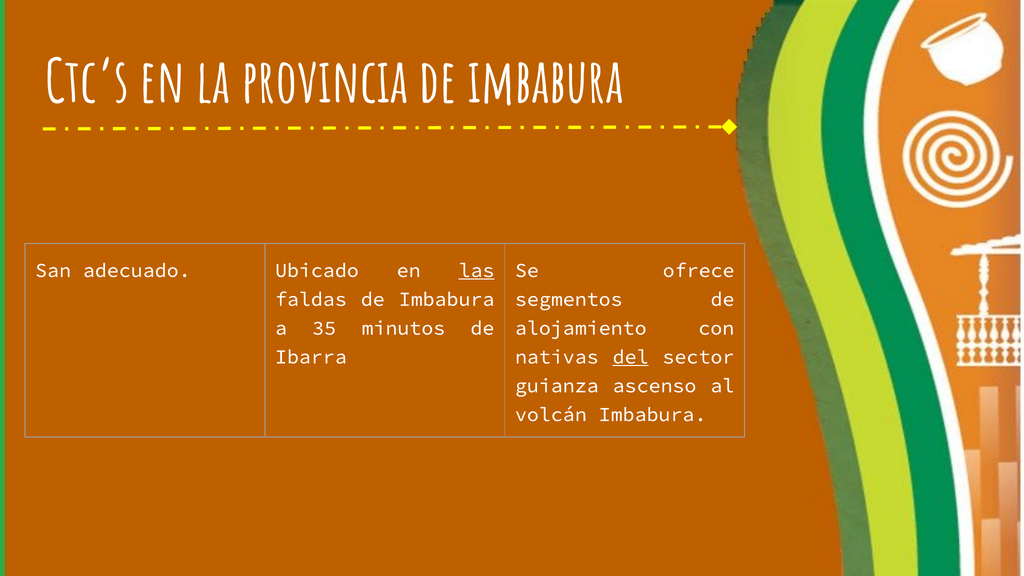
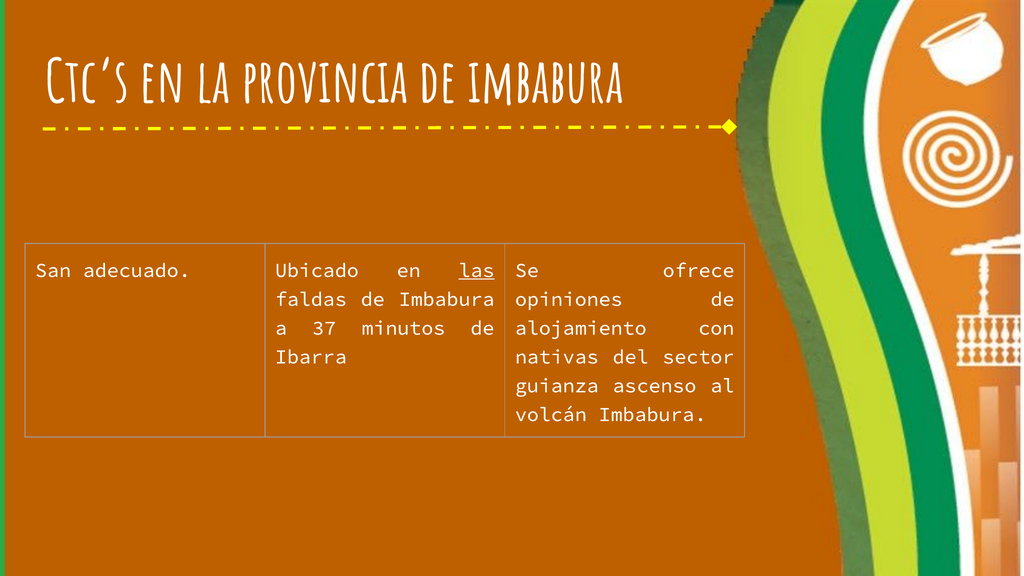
segmentos: segmentos -> opiniones
35: 35 -> 37
del underline: present -> none
